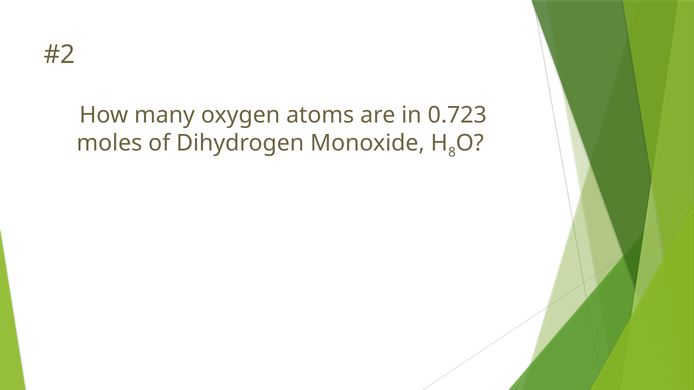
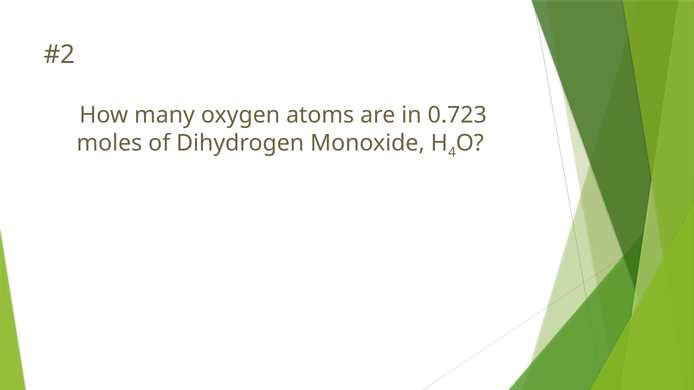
8: 8 -> 4
